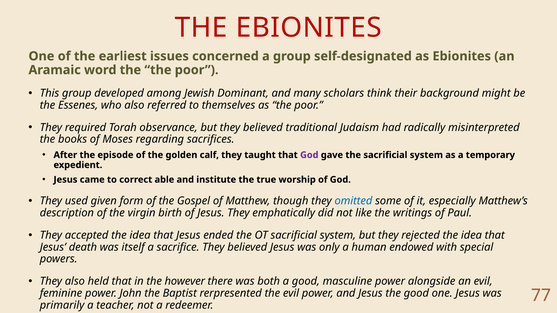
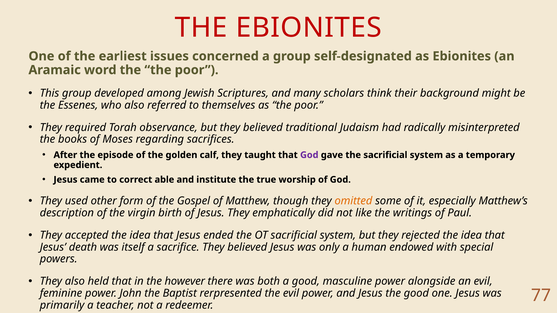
Dominant: Dominant -> Scriptures
given: given -> other
omitted colour: blue -> orange
